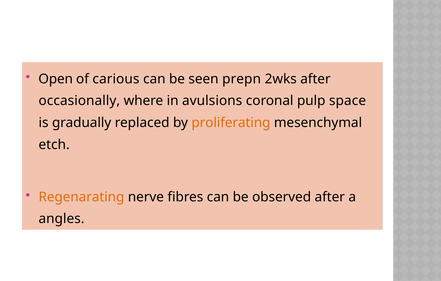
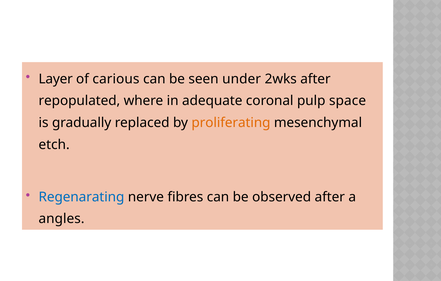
Open: Open -> Layer
prepn: prepn -> under
occasionally: occasionally -> repopulated
avulsions: avulsions -> adequate
Regenarating colour: orange -> blue
